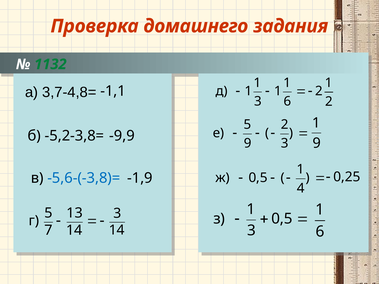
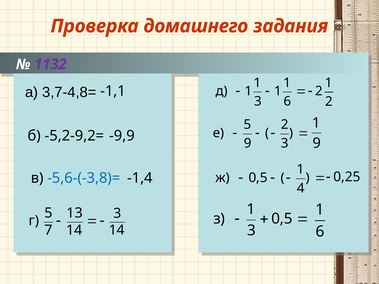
1132 colour: green -> purple
-5,2-3,8=: -5,2-3,8= -> -5,2-9,2=
-1,9: -1,9 -> -1,4
